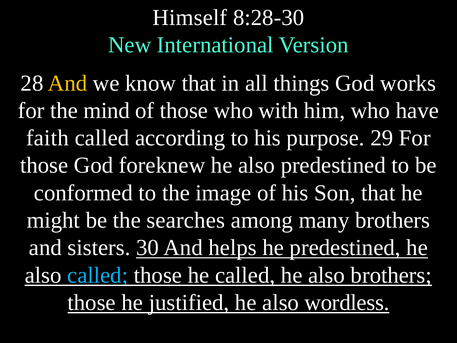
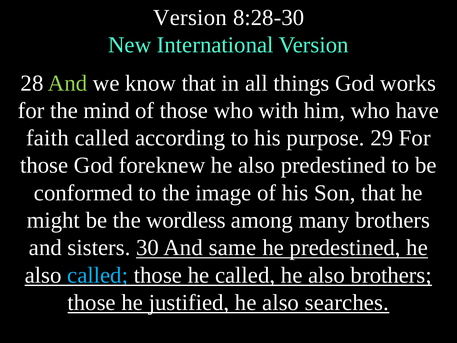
Himself at (190, 18): Himself -> Version
And at (68, 83) colour: yellow -> light green
searches: searches -> wordless
helps: helps -> same
wordless: wordless -> searches
